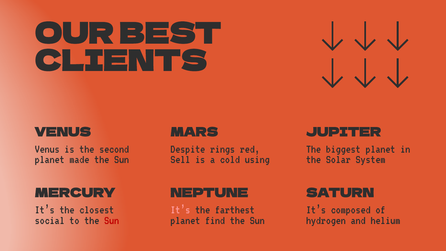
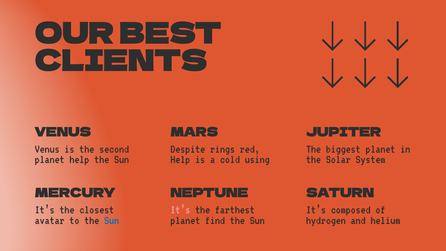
planet made: made -> help
Sell at (180, 159): Sell -> Help
social: social -> avatar
Sun at (112, 220) colour: red -> blue
